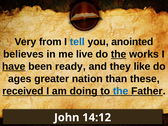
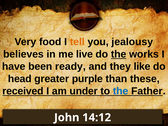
from: from -> food
tell colour: blue -> orange
anointed: anointed -> jealousy
have underline: present -> none
ages: ages -> head
nation: nation -> purple
doing: doing -> under
